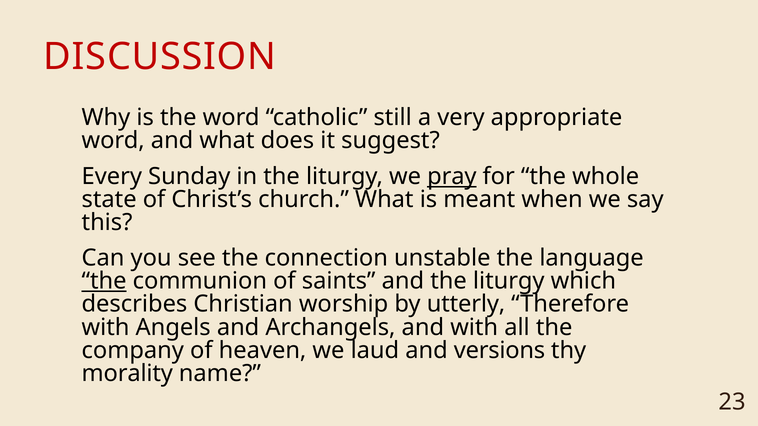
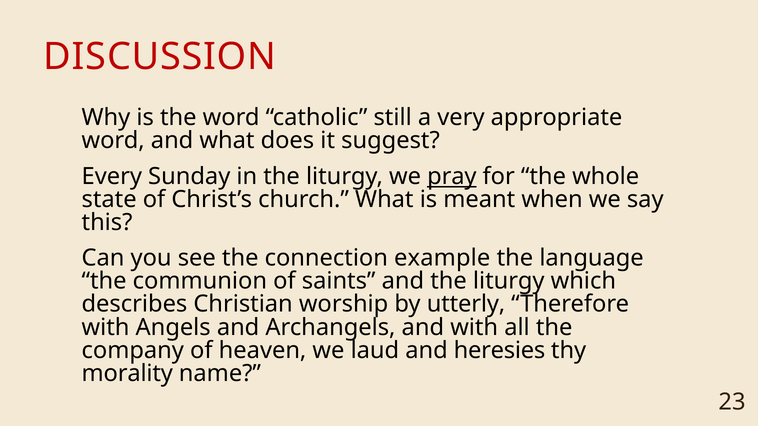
unstable: unstable -> example
the at (104, 281) underline: present -> none
versions: versions -> heresies
